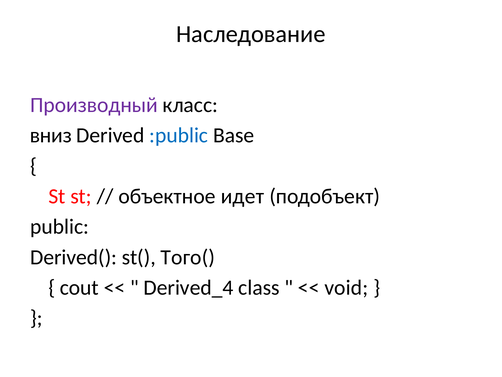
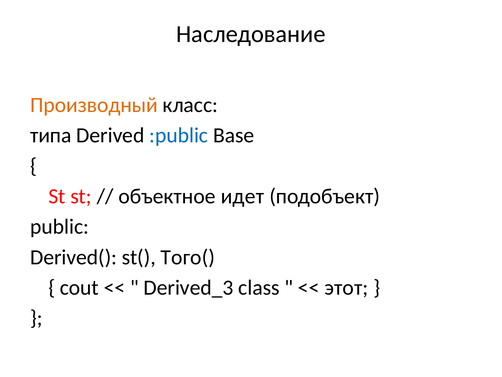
Производный colour: purple -> orange
вниз: вниз -> типа
Derived_4: Derived_4 -> Derived_3
void: void -> этот
